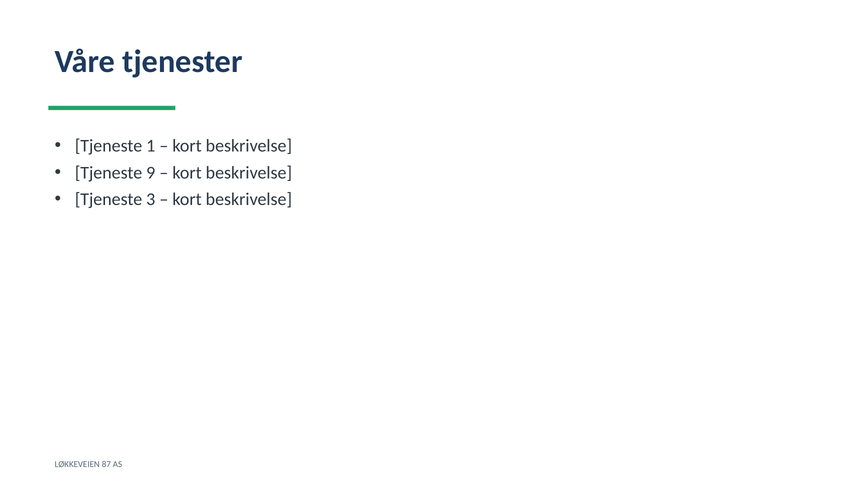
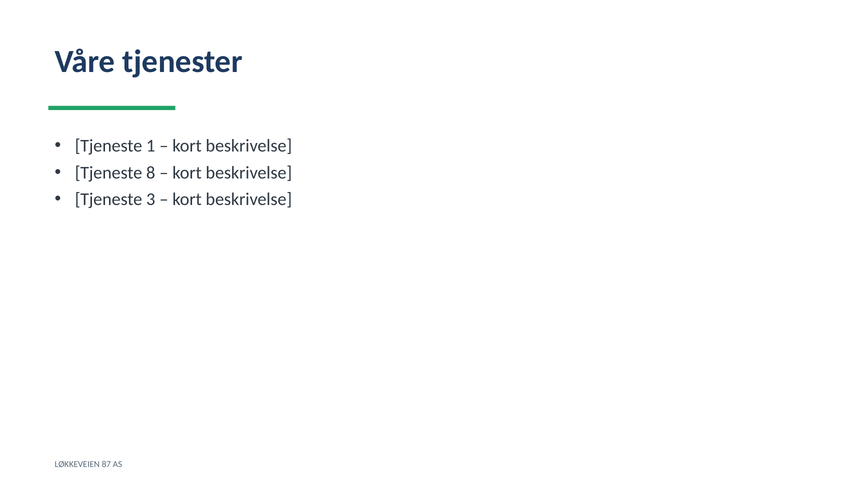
9: 9 -> 8
